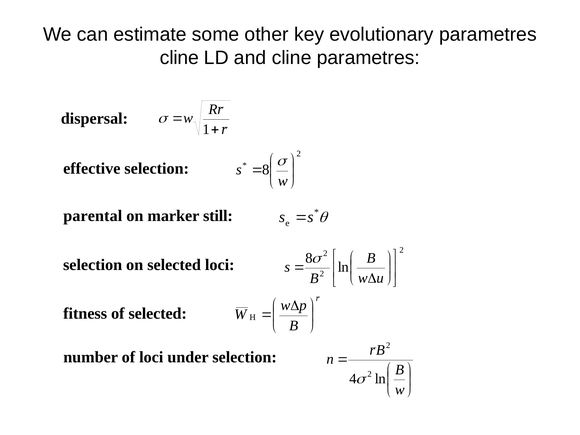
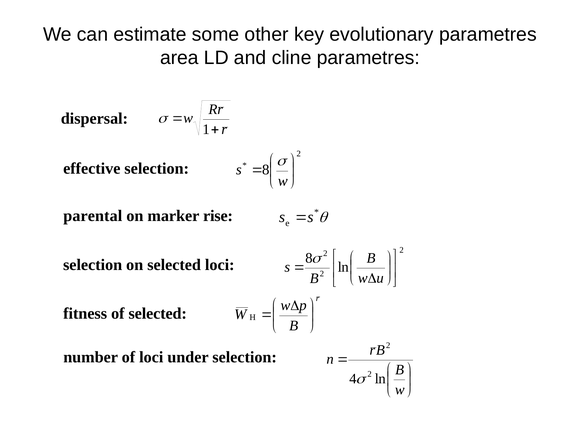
cline at (179, 58): cline -> area
still: still -> rise
